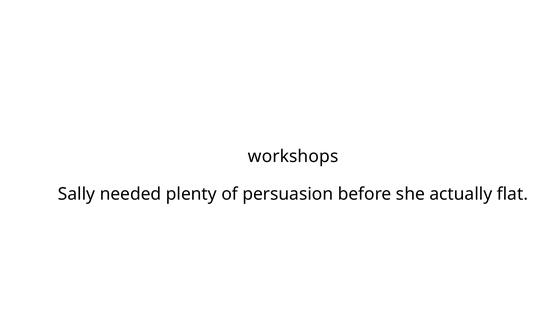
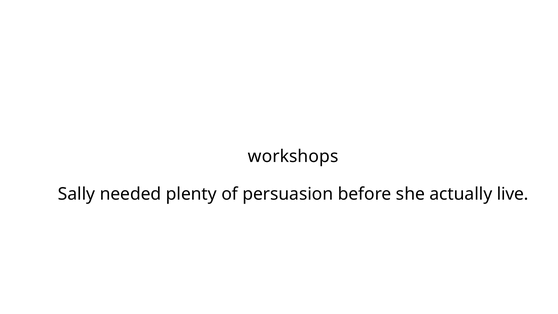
flat: flat -> live
